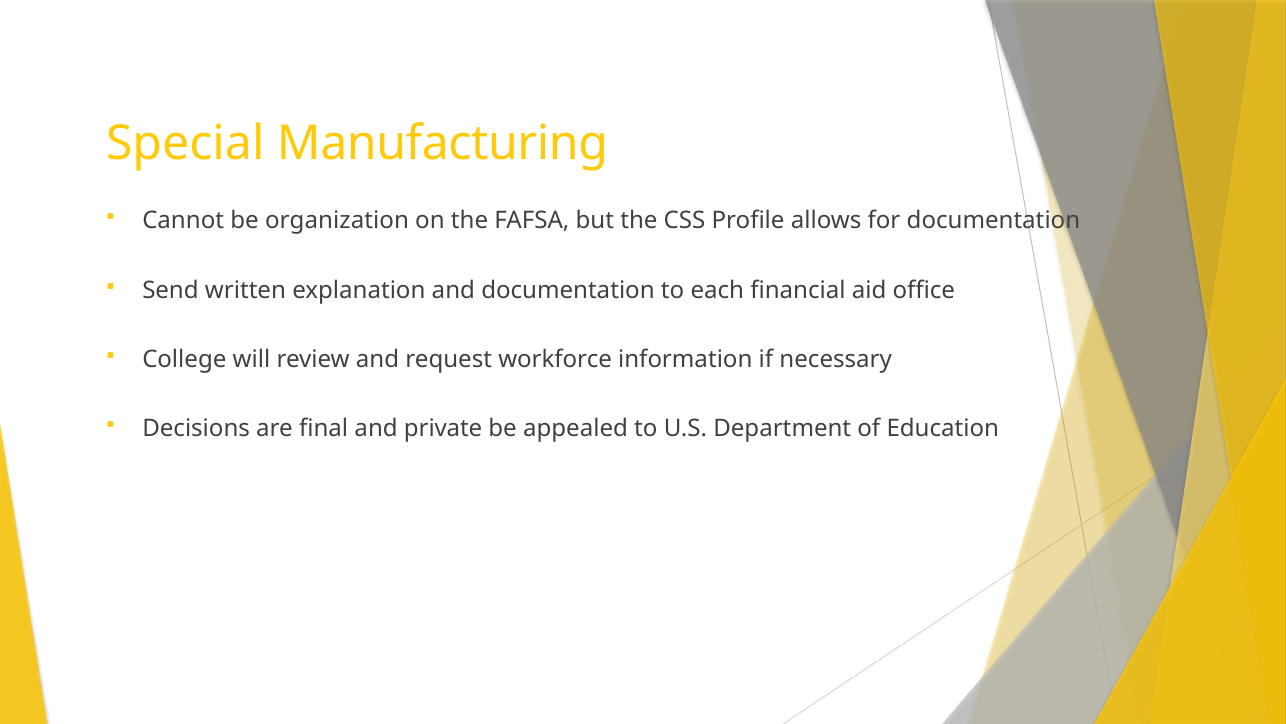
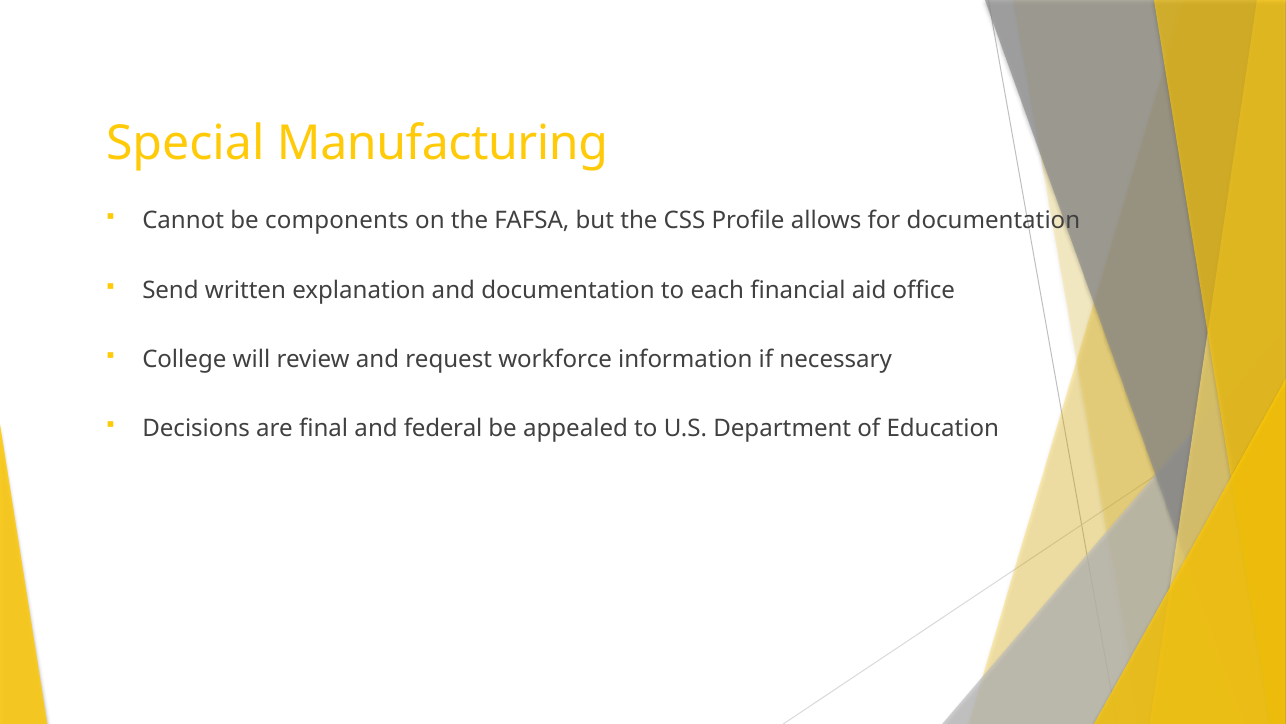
organization: organization -> components
private: private -> federal
